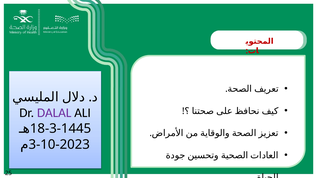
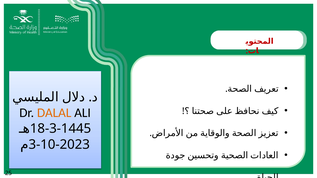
DALAL colour: purple -> orange
